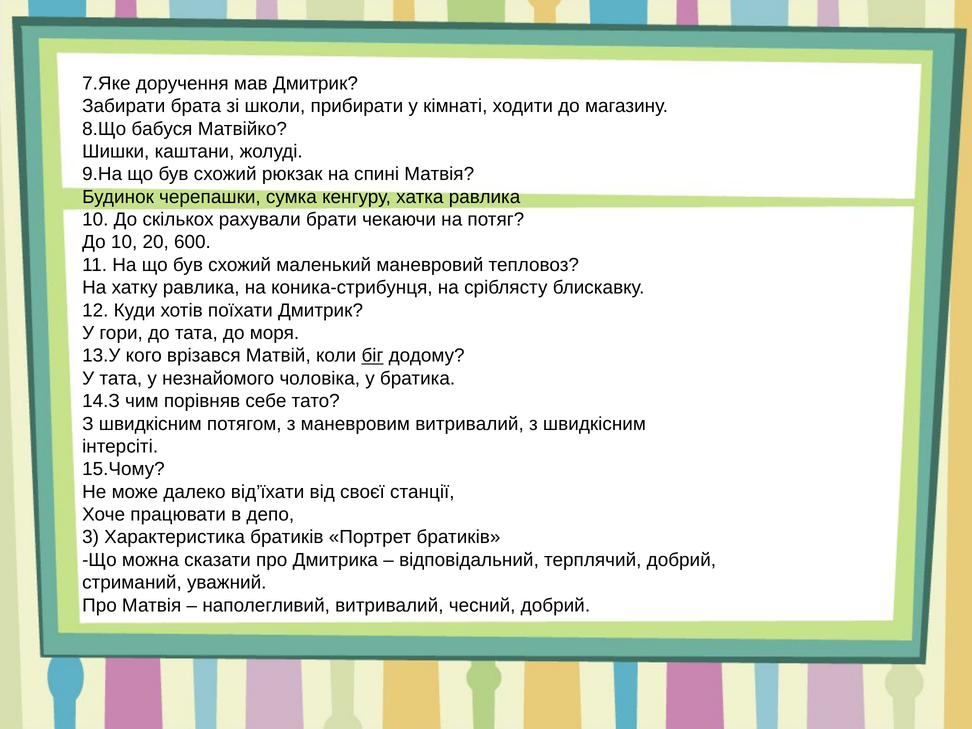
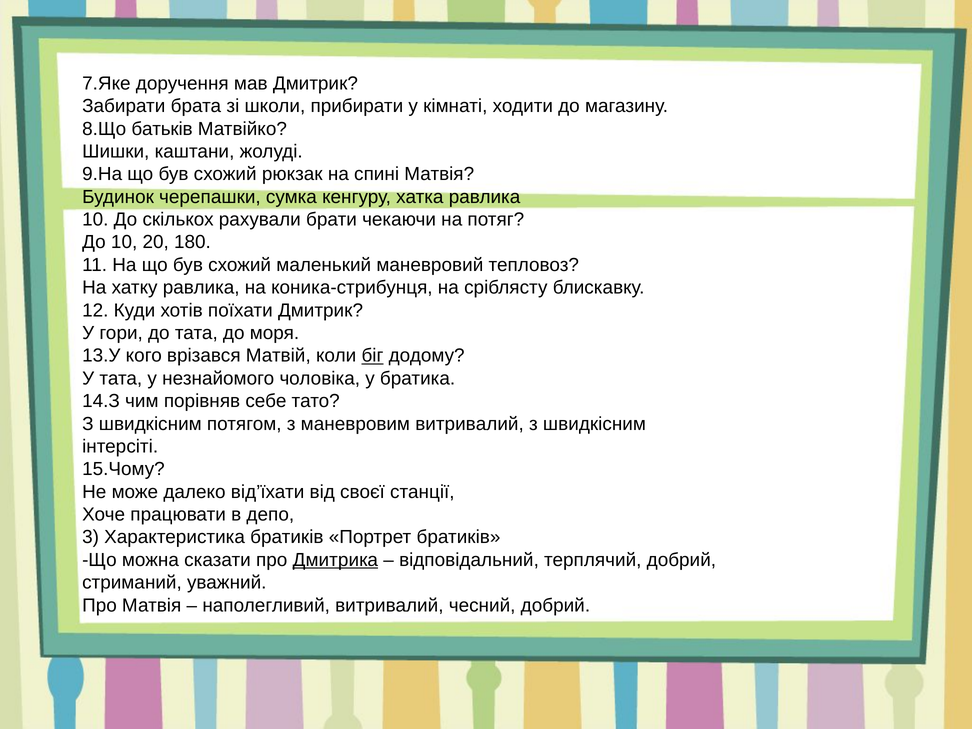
бабуся: бабуся -> батьків
600: 600 -> 180
Дмитрика underline: none -> present
